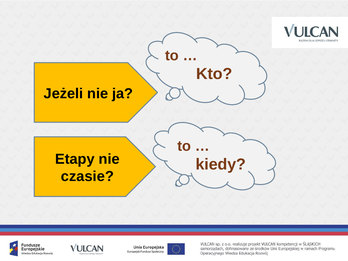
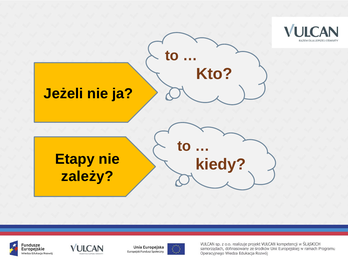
czasie: czasie -> zależy
